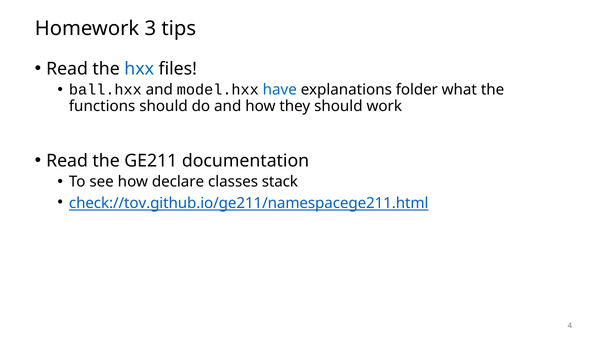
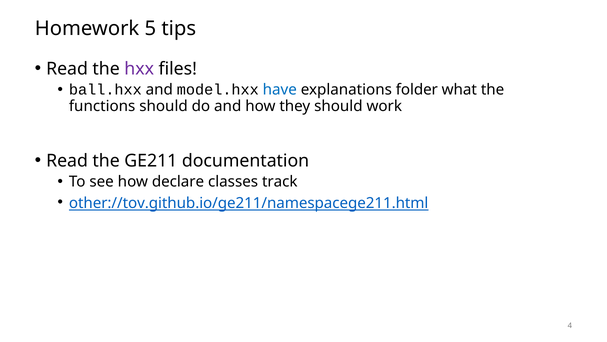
3: 3 -> 5
hxx colour: blue -> purple
stack: stack -> track
check://tov.github.io/ge211/namespacege211.html: check://tov.github.io/ge211/namespacege211.html -> other://tov.github.io/ge211/namespacege211.html
